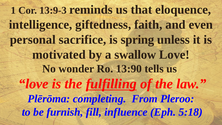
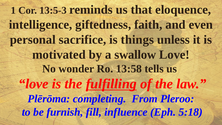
13:9-3: 13:9-3 -> 13:5-3
spring: spring -> things
13:90: 13:90 -> 13:58
